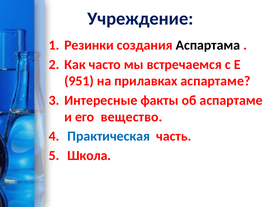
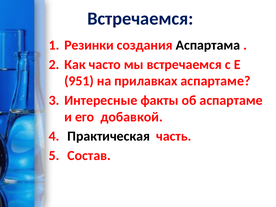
Учреждение at (140, 19): Учреждение -> Встречаемся
вещество: вещество -> добавкой
Практическая colour: blue -> black
Школа: Школа -> Состав
